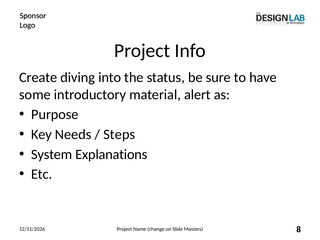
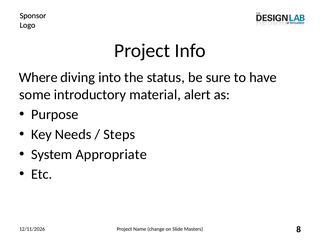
Create: Create -> Where
Explanations: Explanations -> Appropriate
